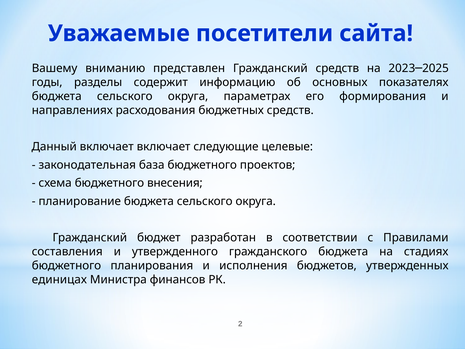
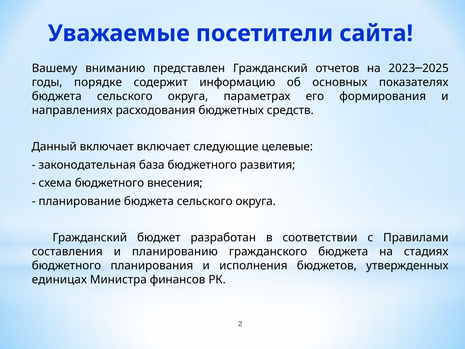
Гражданский средств: средств -> отчетов
разделы: разделы -> порядке
проектов: проектов -> развития
утвержденного: утвержденного -> планированию
